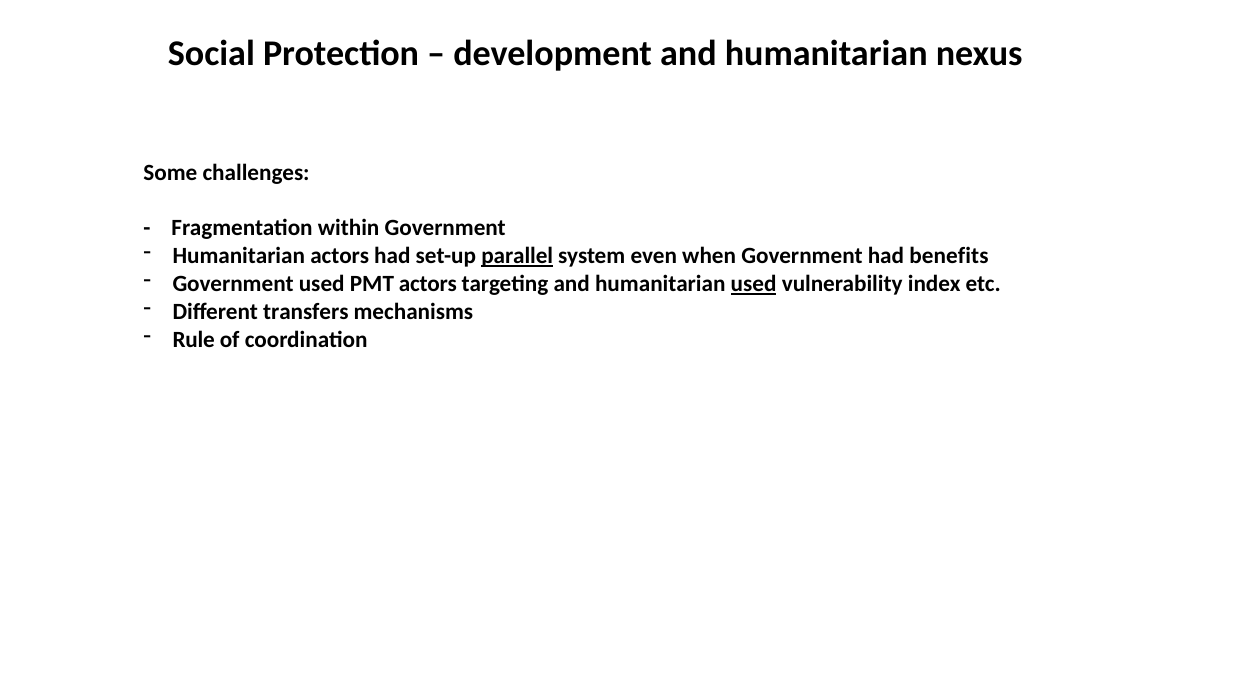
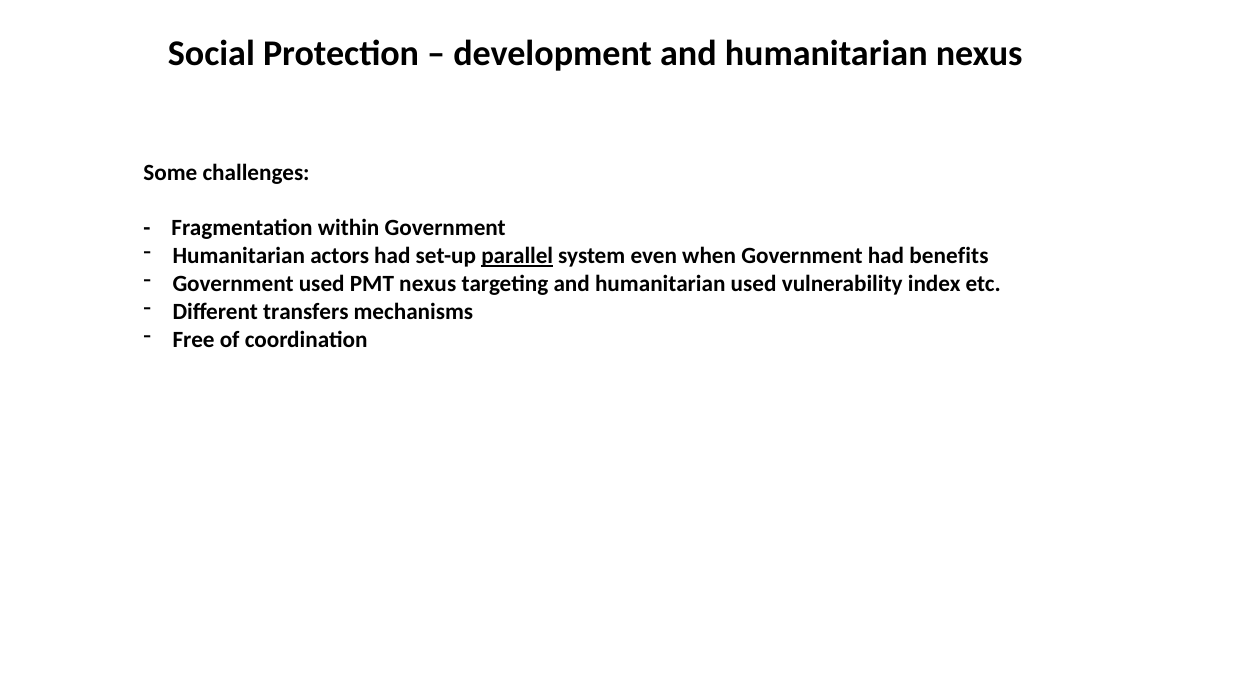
PMT actors: actors -> nexus
used at (754, 284) underline: present -> none
Rule: Rule -> Free
